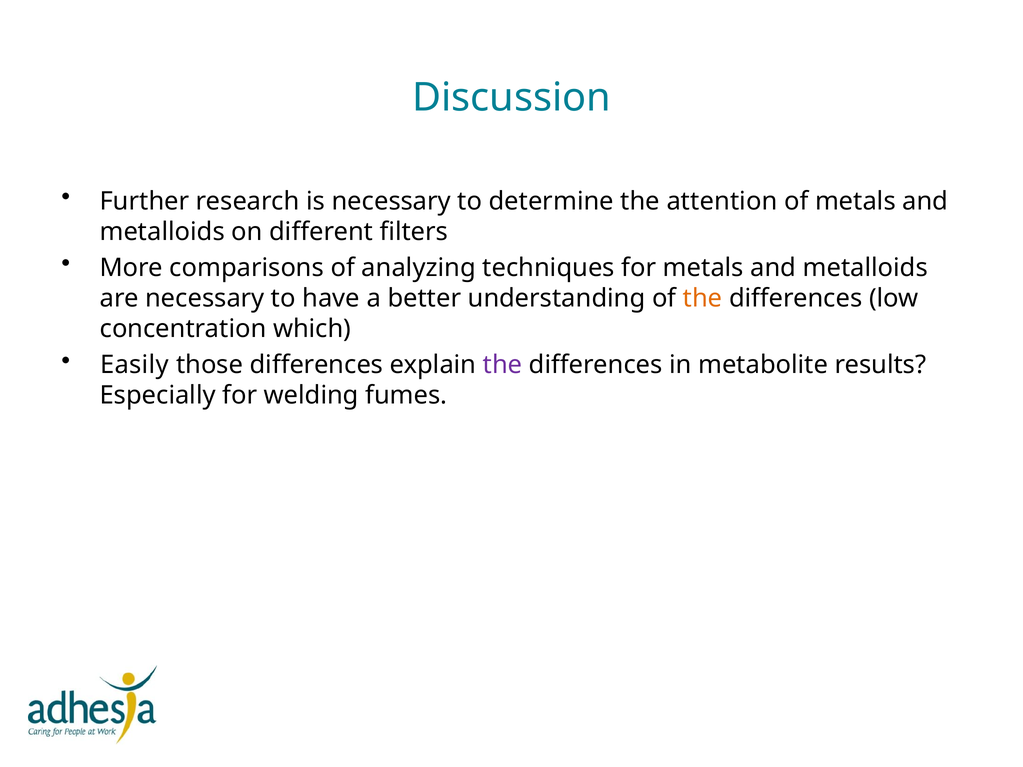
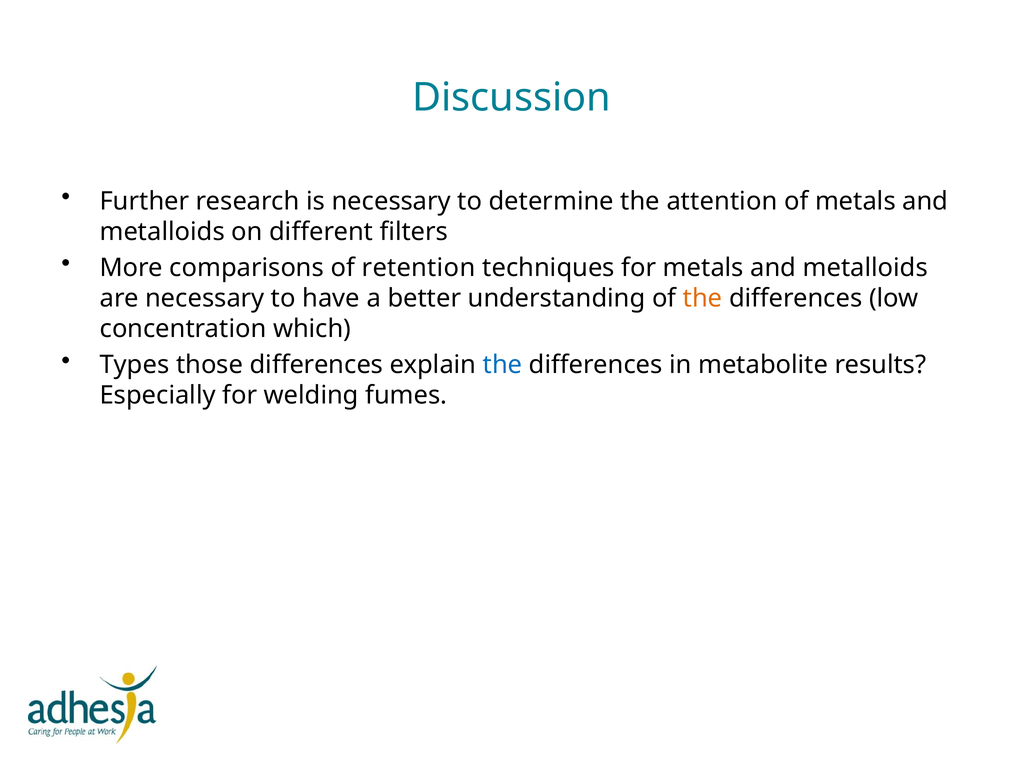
analyzing: analyzing -> retention
Easily: Easily -> Types
the at (503, 365) colour: purple -> blue
